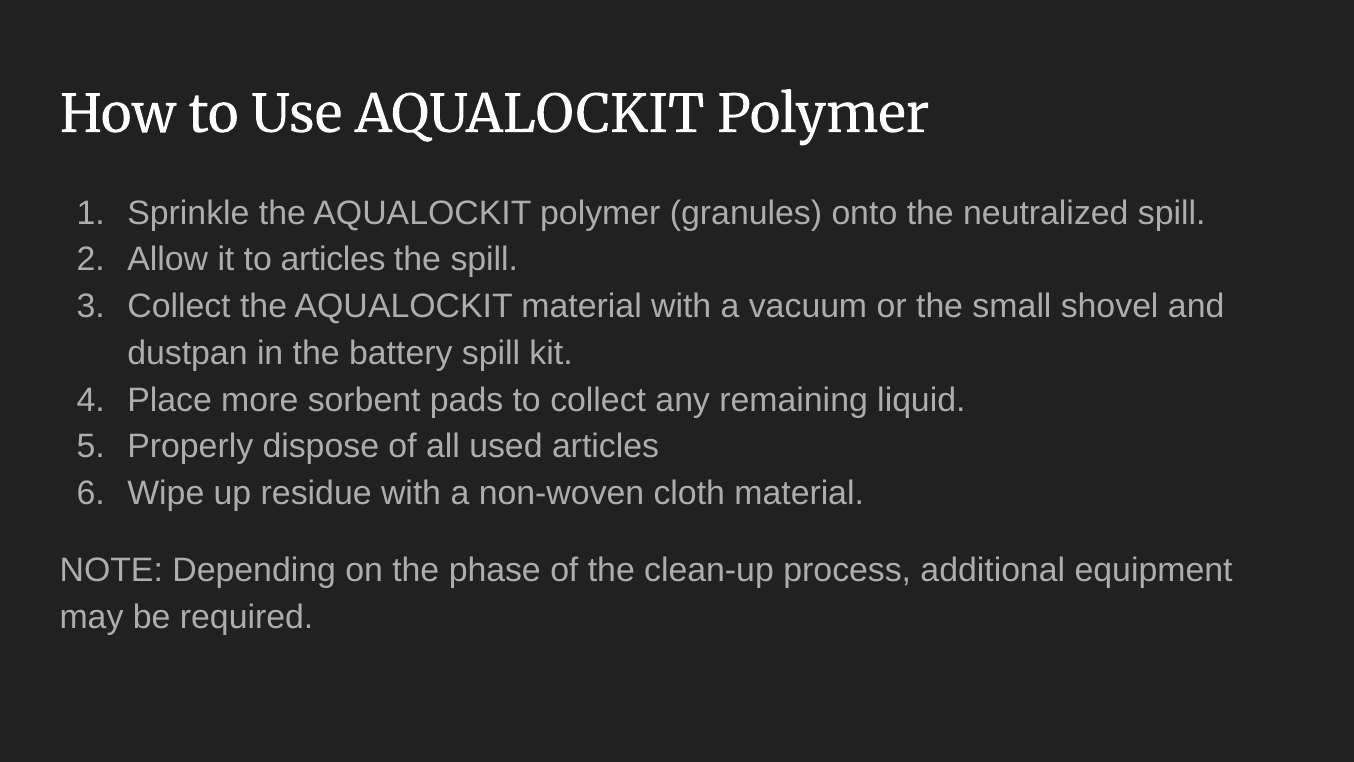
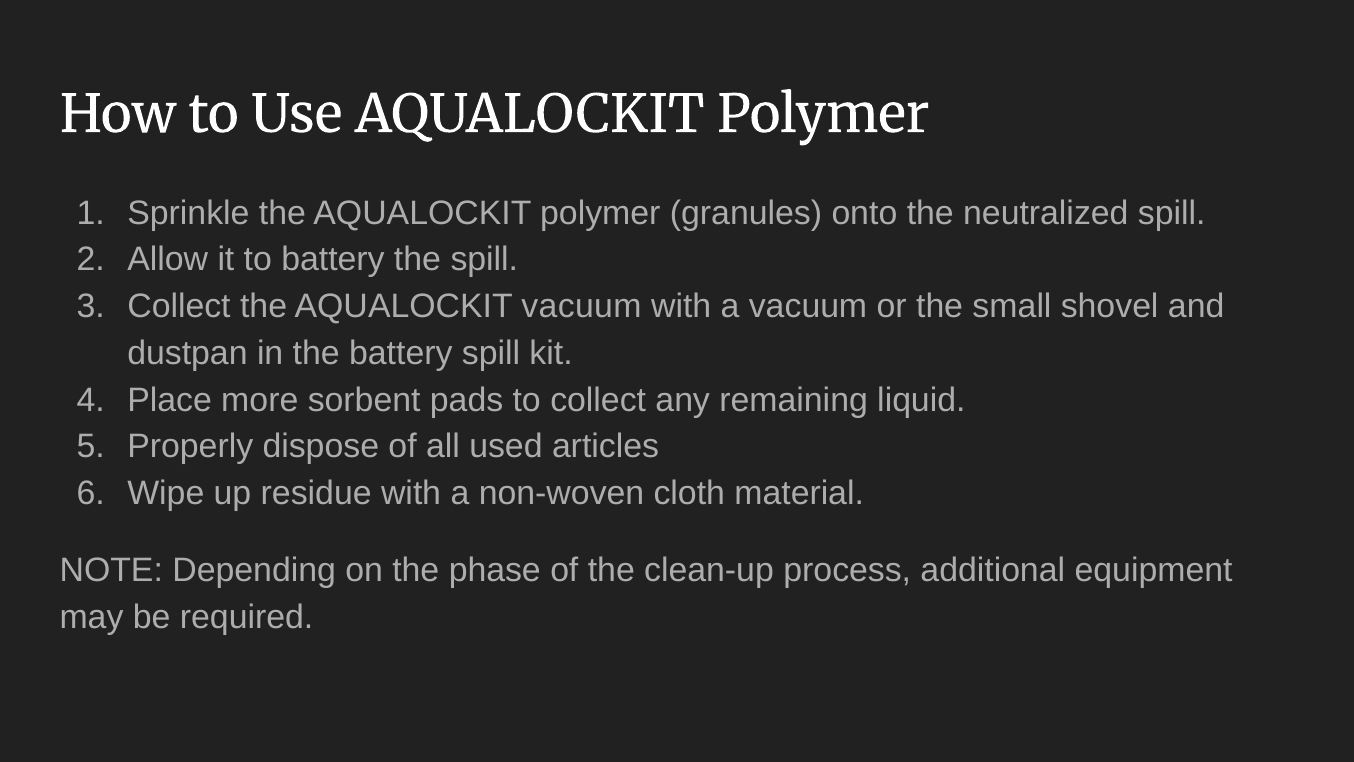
to articles: articles -> battery
AQUALOCKIT material: material -> vacuum
